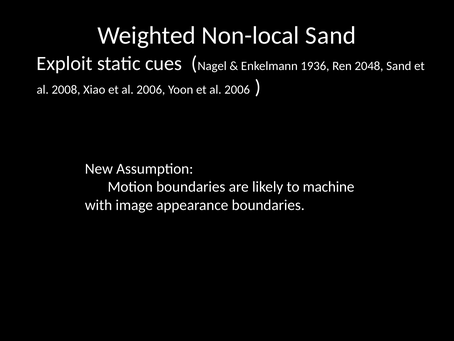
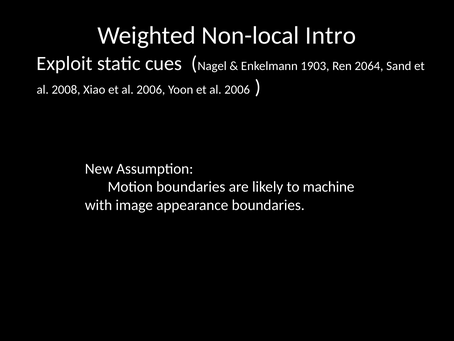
Non-local Sand: Sand -> Intro
1936: 1936 -> 1903
2048: 2048 -> 2064
